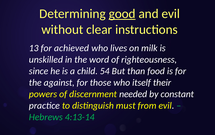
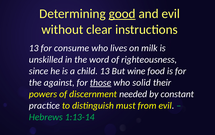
achieved: achieved -> consume
child 54: 54 -> 13
than: than -> wine
those underline: none -> present
itself: itself -> solid
4:13-14: 4:13-14 -> 1:13-14
